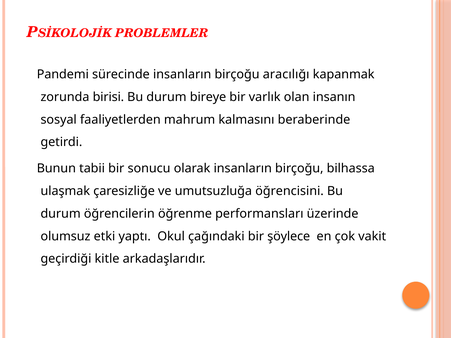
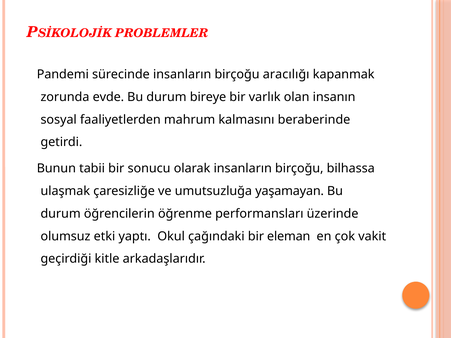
birisi: birisi -> evde
öğrencisini: öğrencisini -> yaşamayan
şöylece: şöylece -> eleman
